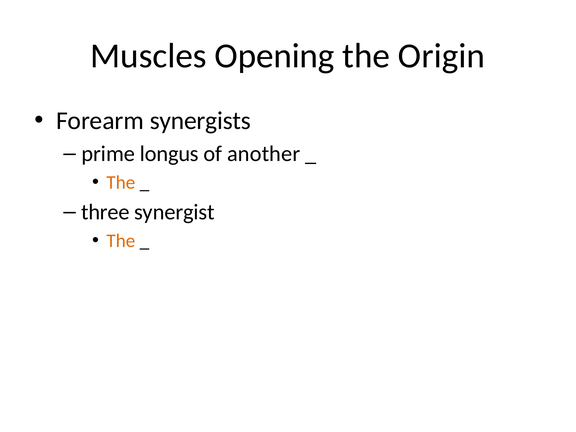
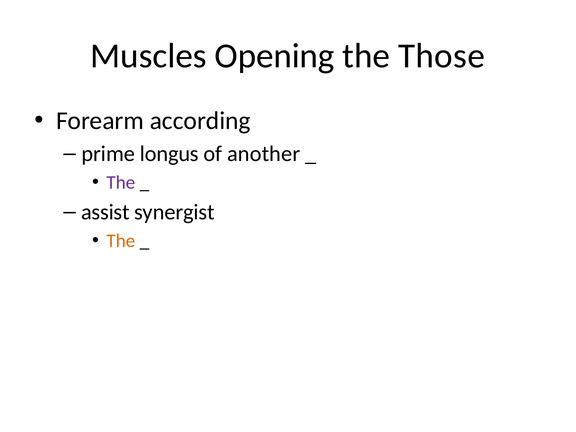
Origin: Origin -> Those
synergists: synergists -> according
The at (121, 182) colour: orange -> purple
three: three -> assist
